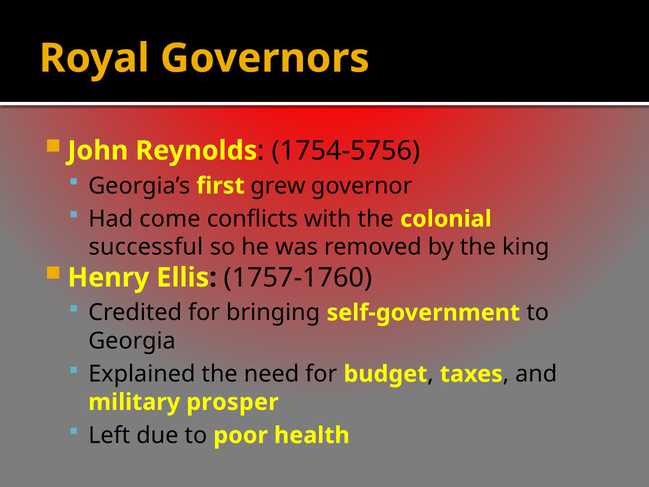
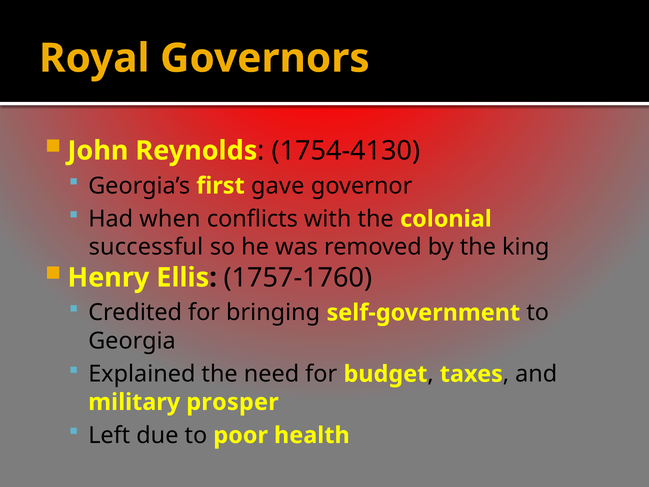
1754-5756: 1754-5756 -> 1754-4130
grew: grew -> gave
come: come -> when
